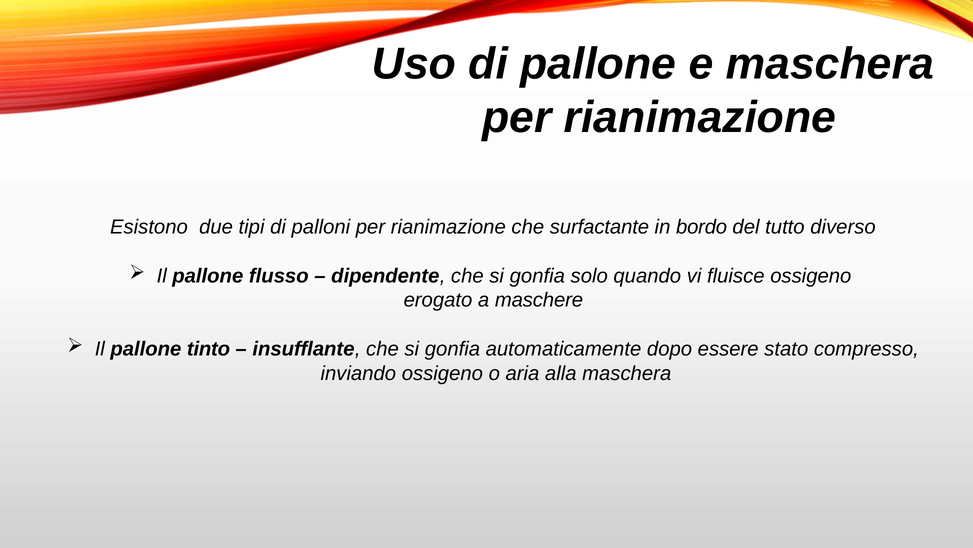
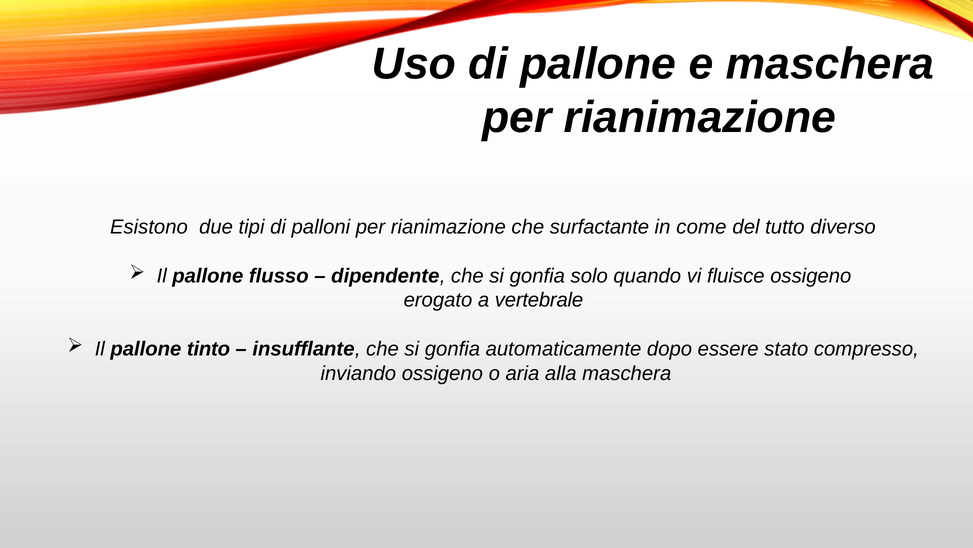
bordo: bordo -> come
maschere: maschere -> vertebrale
